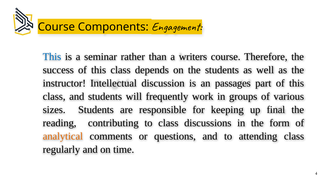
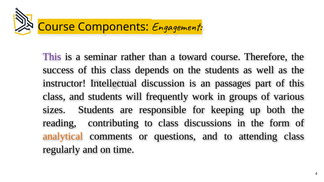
This at (52, 57) colour: blue -> purple
writers: writers -> toward
final: final -> both
